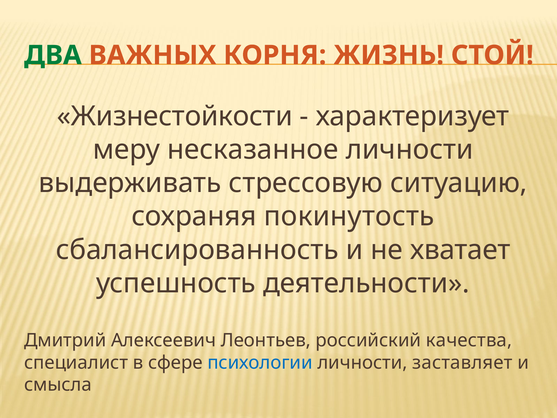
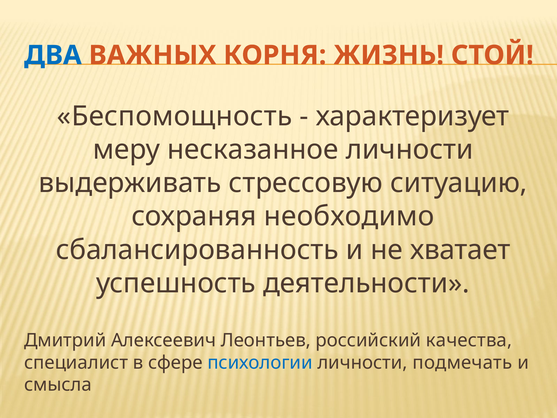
ДВА colour: green -> blue
Жизнестойкости: Жизнестойкости -> Беспомощность
покинутость: покинутость -> необходимо
заставляет: заставляет -> подмечать
